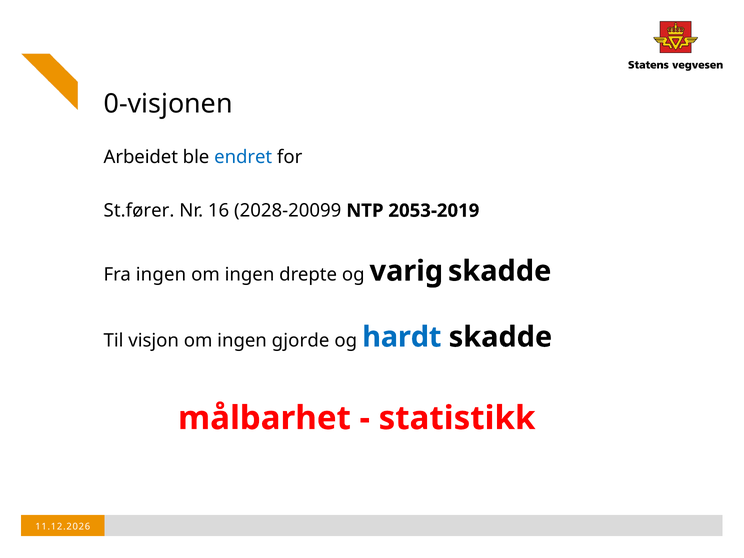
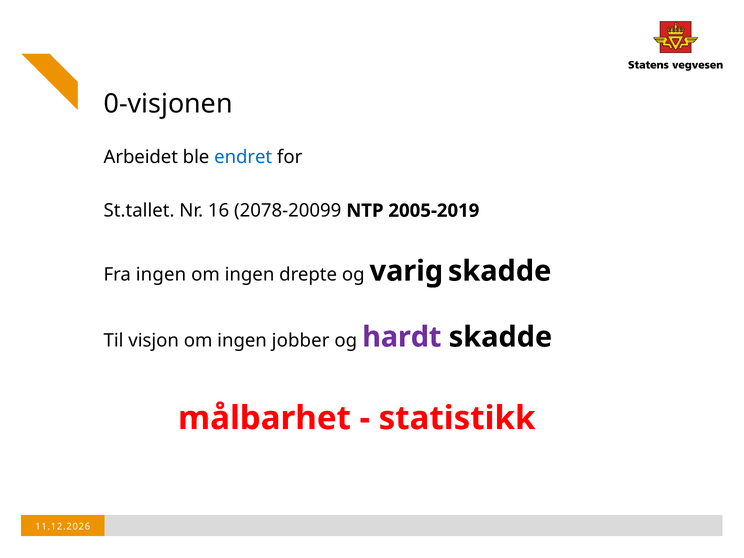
St.fører: St.fører -> St.tallet
2028-20099: 2028-20099 -> 2078-20099
2053-2019: 2053-2019 -> 2005-2019
gjorde: gjorde -> jobber
hardt colour: blue -> purple
